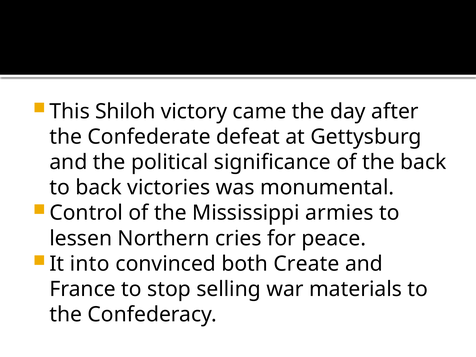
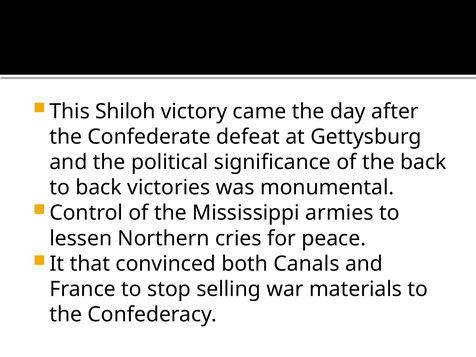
into: into -> that
Create: Create -> Canals
